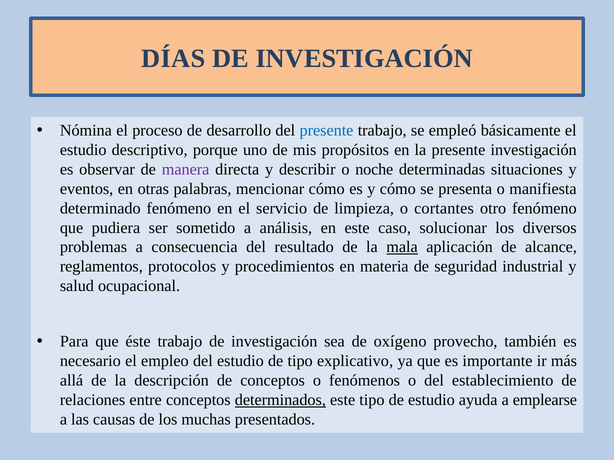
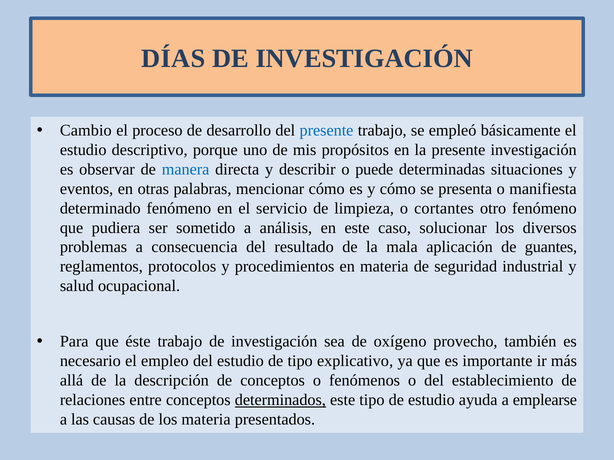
Nómina: Nómina -> Cambio
manera colour: purple -> blue
noche: noche -> puede
mala underline: present -> none
alcance: alcance -> guantes
los muchas: muchas -> materia
